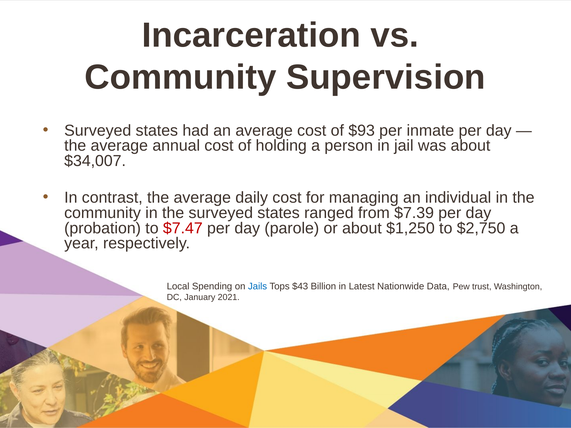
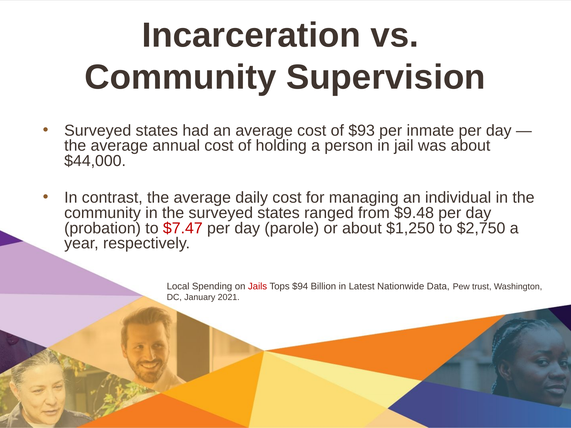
$34,007: $34,007 -> $44,000
$7.39: $7.39 -> $9.48
Jails colour: blue -> red
$43: $43 -> $94
